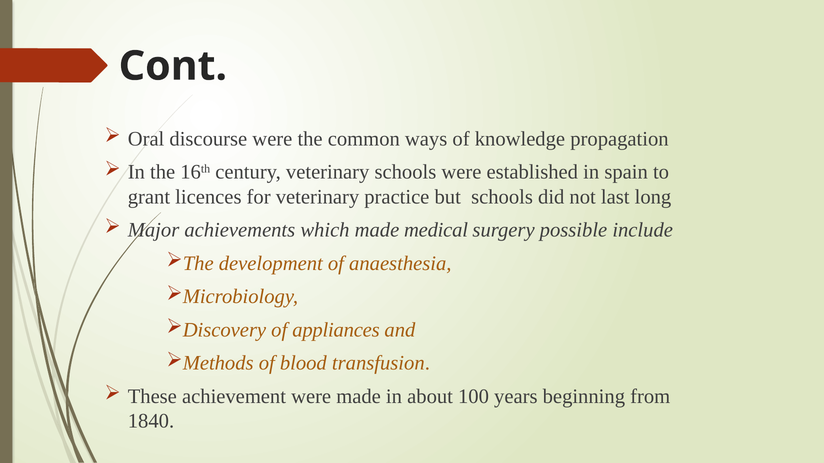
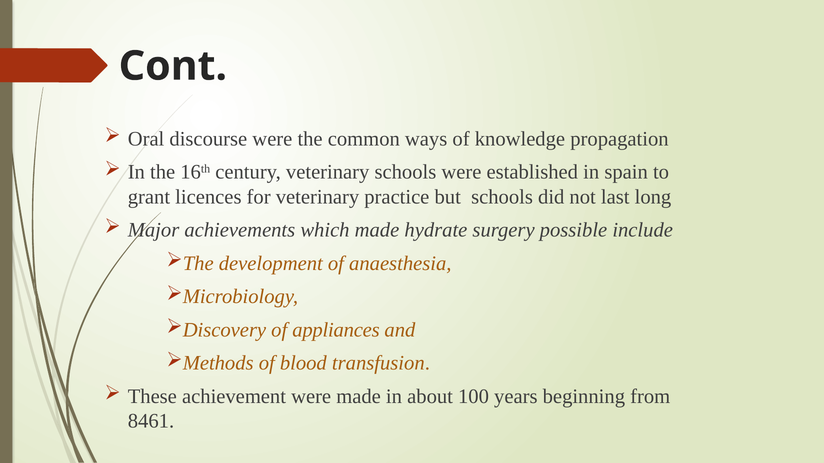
medical: medical -> hydrate
1840: 1840 -> 8461
